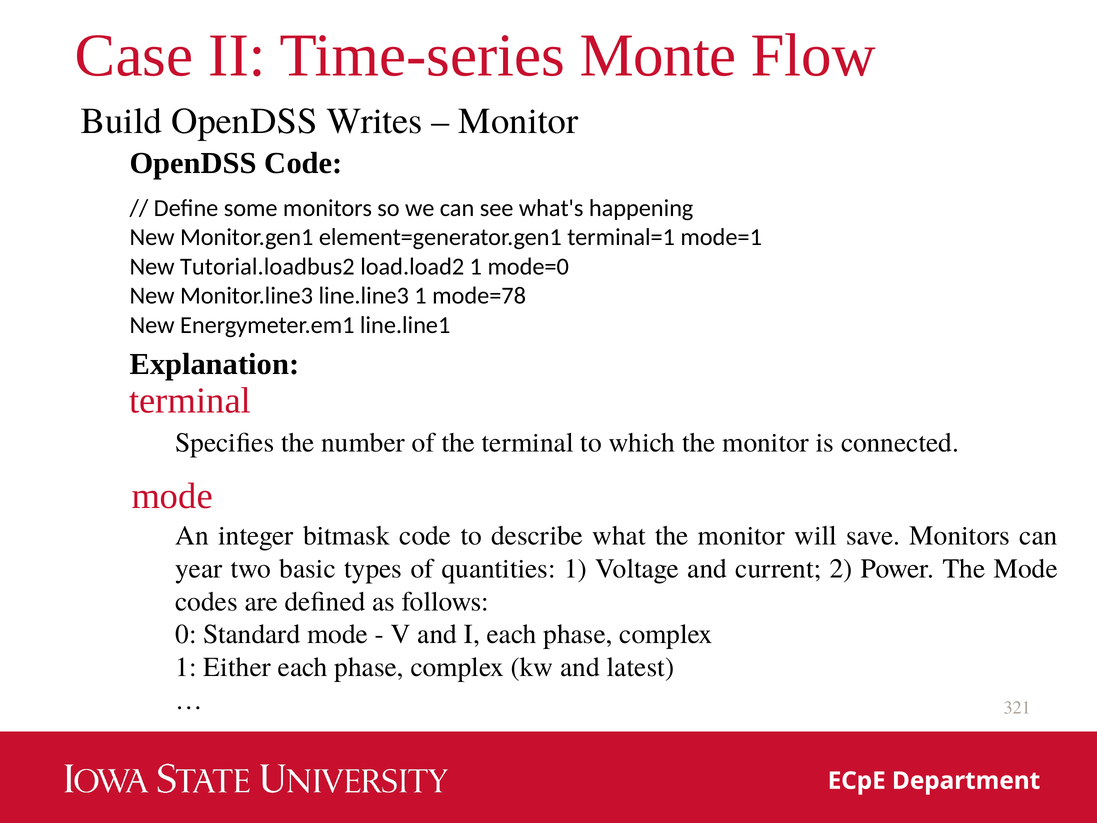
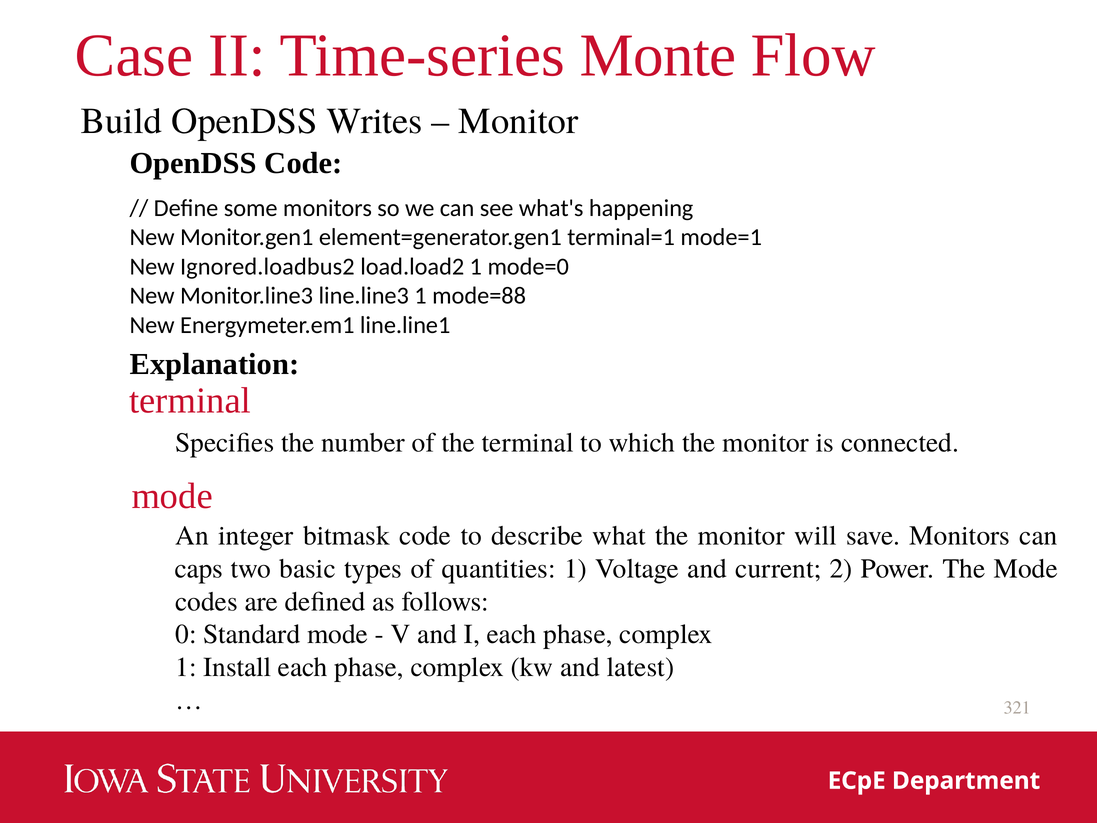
Tutorial.loadbus2: Tutorial.loadbus2 -> Ignored.loadbus2
mode=78: mode=78 -> mode=88
year: year -> caps
Either: Either -> Install
